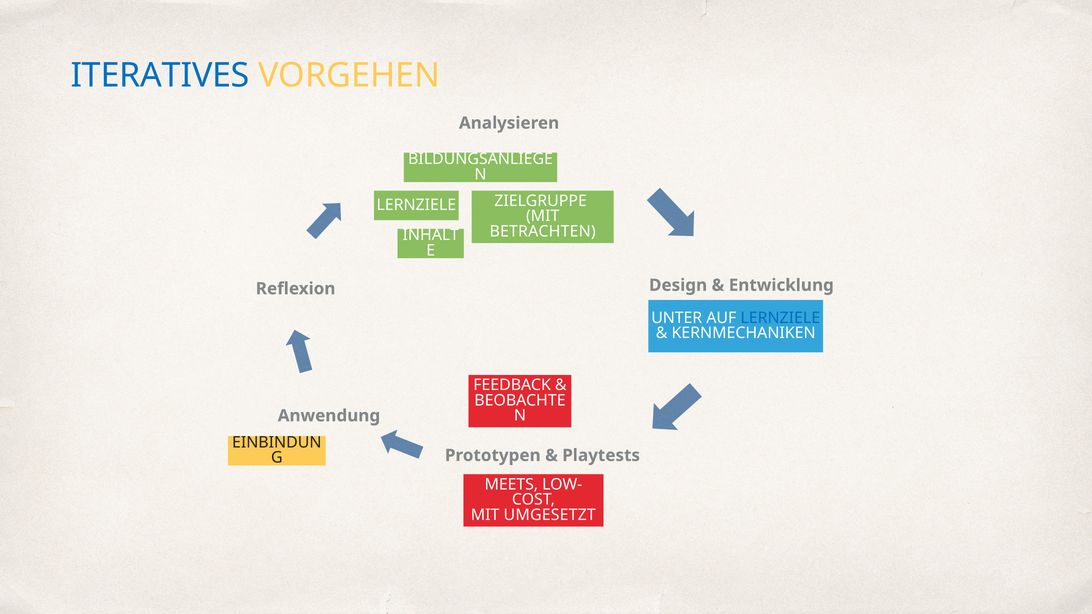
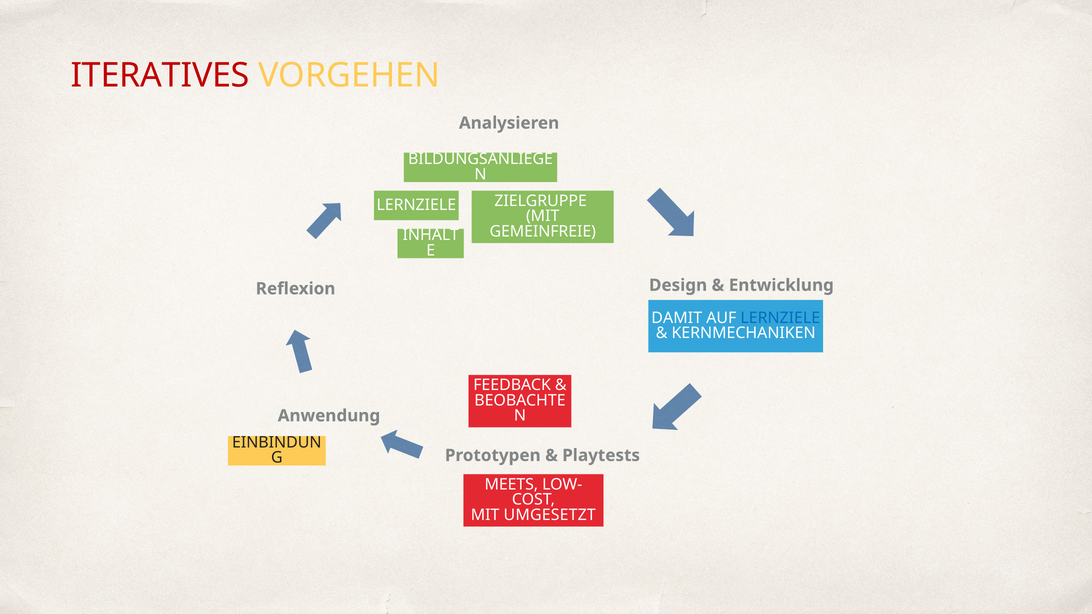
ITERATIVES colour: blue -> red
BETRACHTEN: BETRACHTEN -> GEMEINFREIE
UNTER: UNTER -> DAMIT
